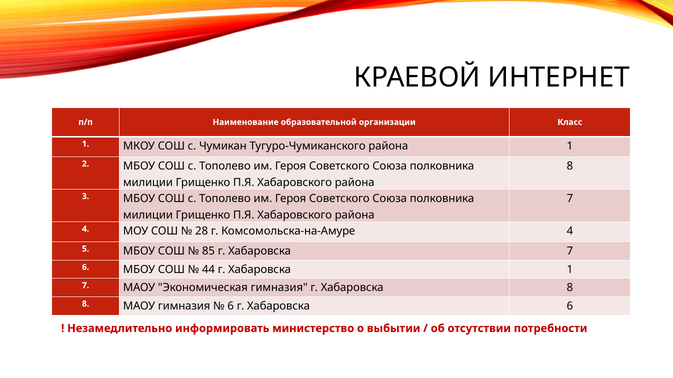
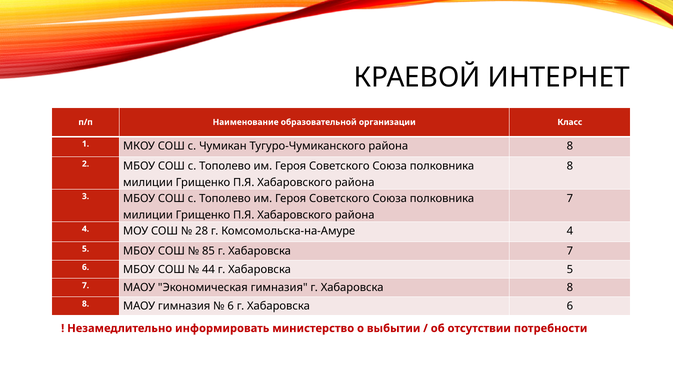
Тугуро-Чумиканского района 1: 1 -> 8
Хабаровска 1: 1 -> 5
